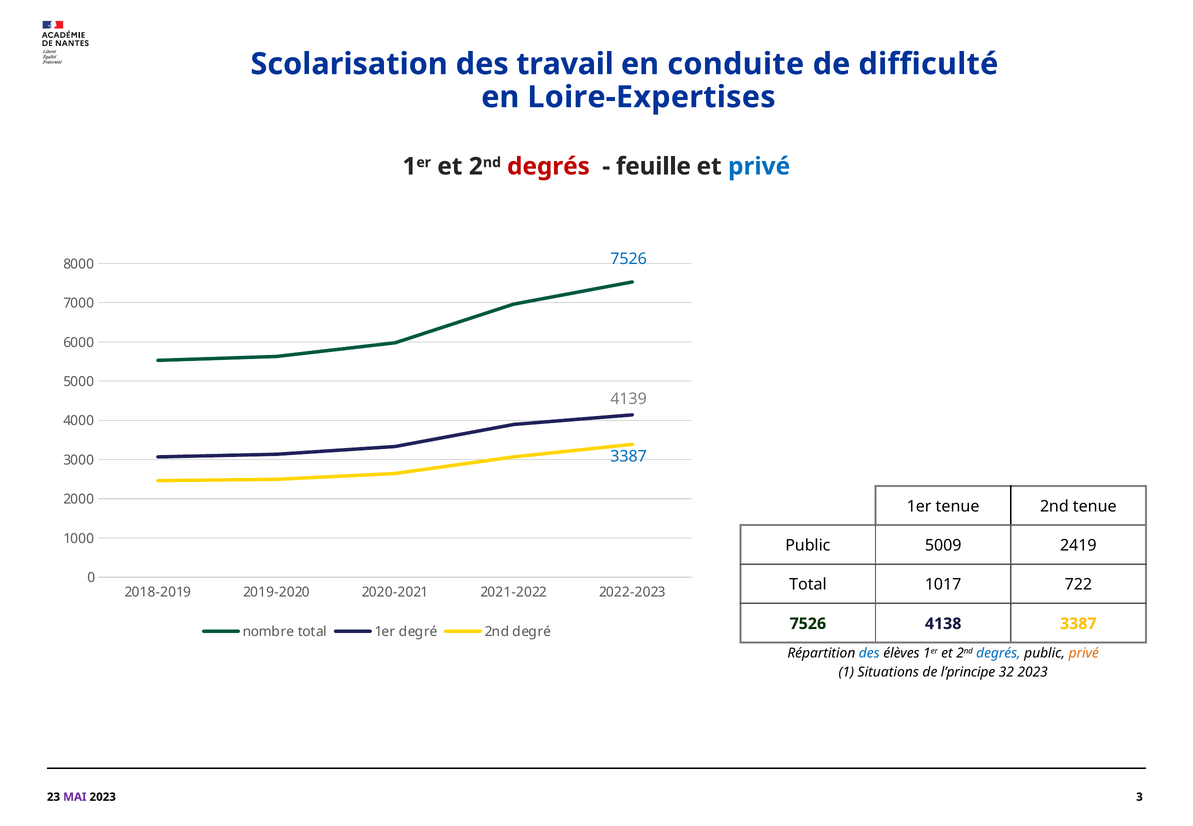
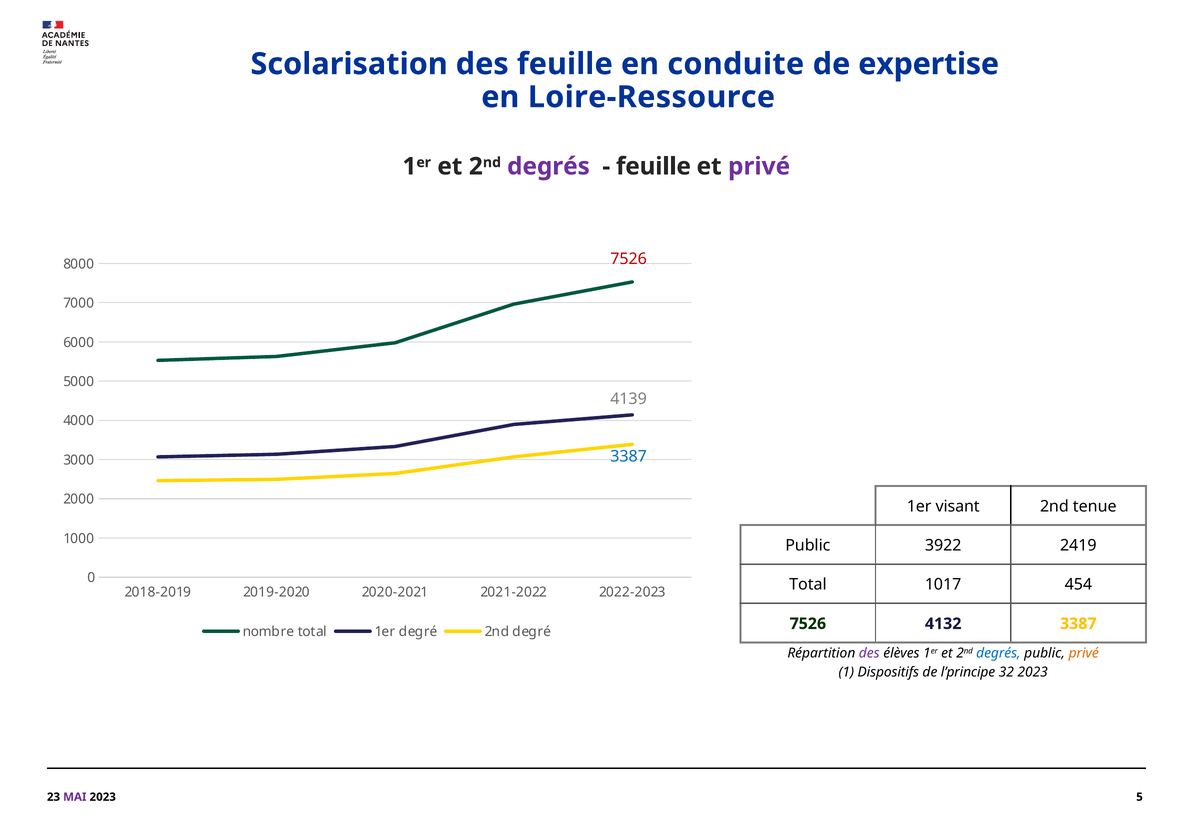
des travail: travail -> feuille
difficulté: difficulté -> expertise
Loire-Expertises: Loire-Expertises -> Loire-Ressource
degrés at (548, 166) colour: red -> purple
privé at (759, 166) colour: blue -> purple
7526 at (629, 259) colour: blue -> red
1er tenue: tenue -> visant
5009: 5009 -> 3922
722: 722 -> 454
4138: 4138 -> 4132
des at (869, 653) colour: blue -> purple
Situations: Situations -> Dispositifs
3: 3 -> 5
